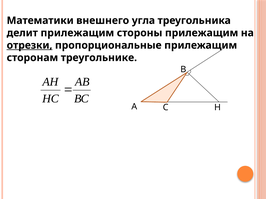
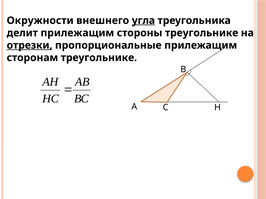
Математики: Математики -> Окружности
угла underline: none -> present
стороны прилежащим: прилежащим -> треугольнике
